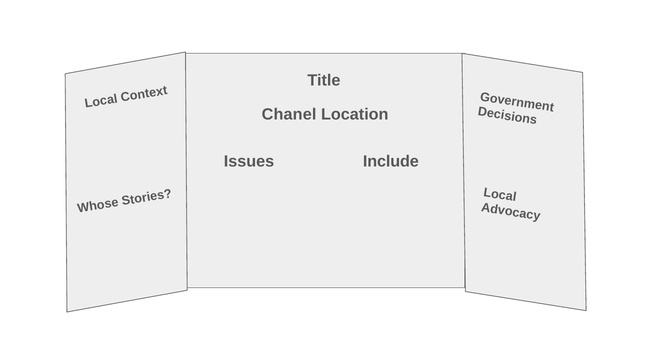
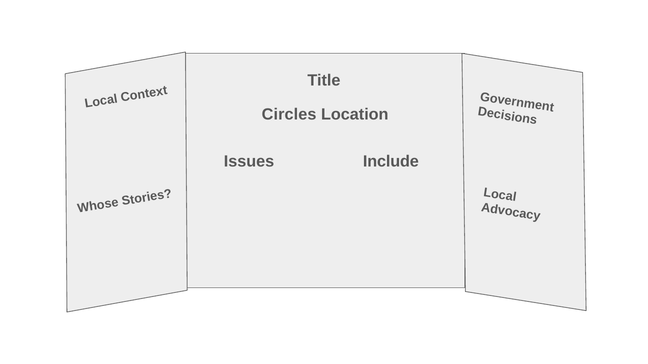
Chanel: Chanel -> Circles
